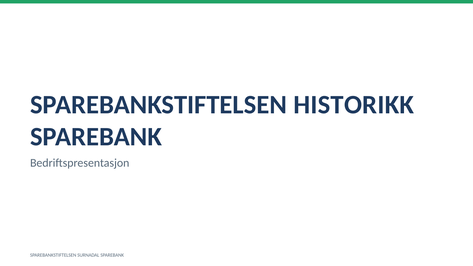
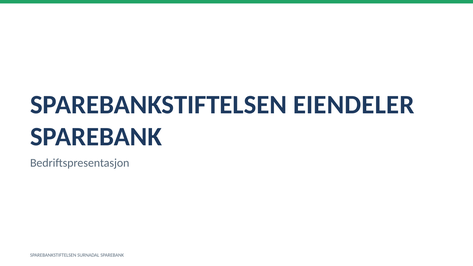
HISTORIKK: HISTORIKK -> EIENDELER
